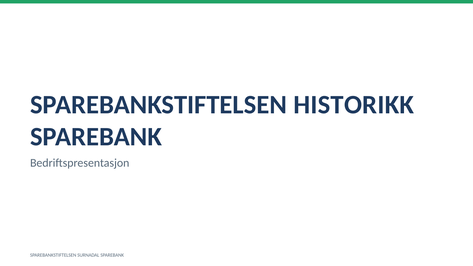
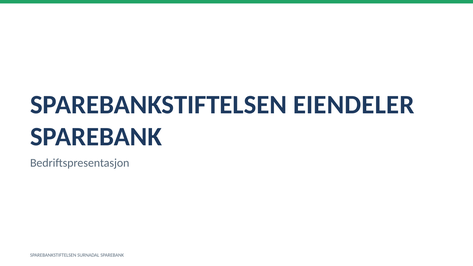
HISTORIKK: HISTORIKK -> EIENDELER
